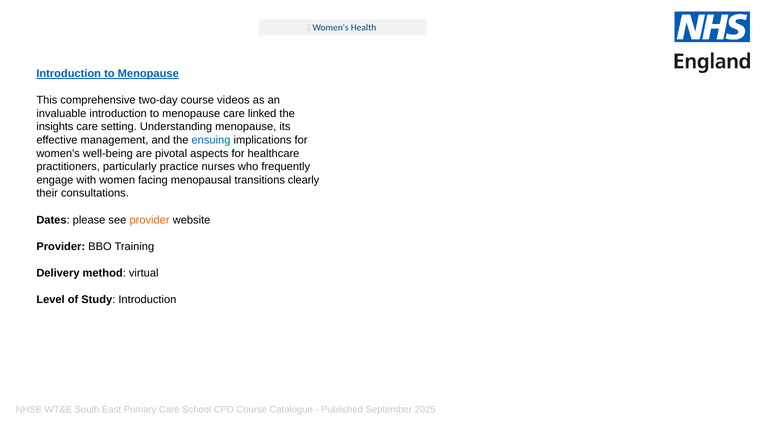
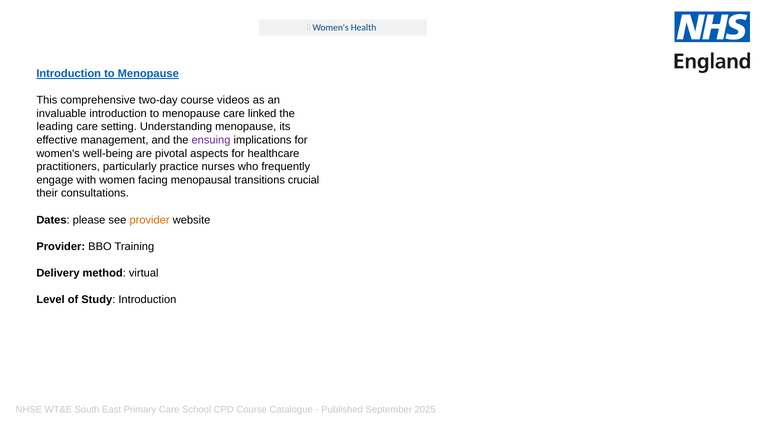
insights: insights -> leading
ensuing colour: blue -> purple
clearly: clearly -> crucial
